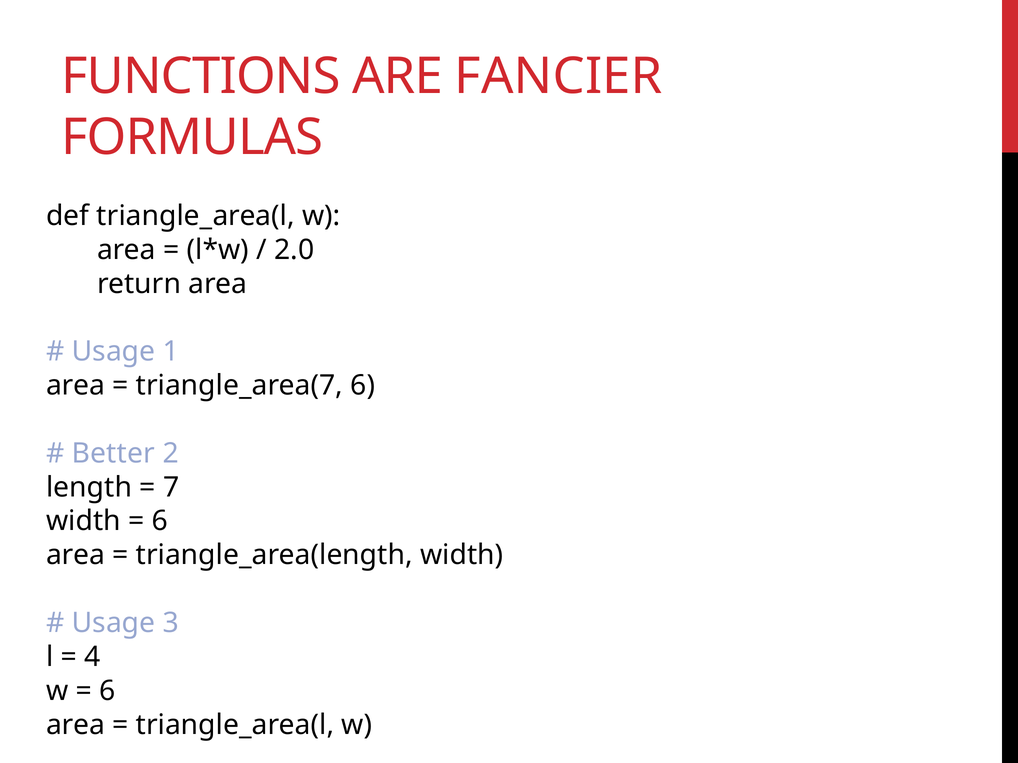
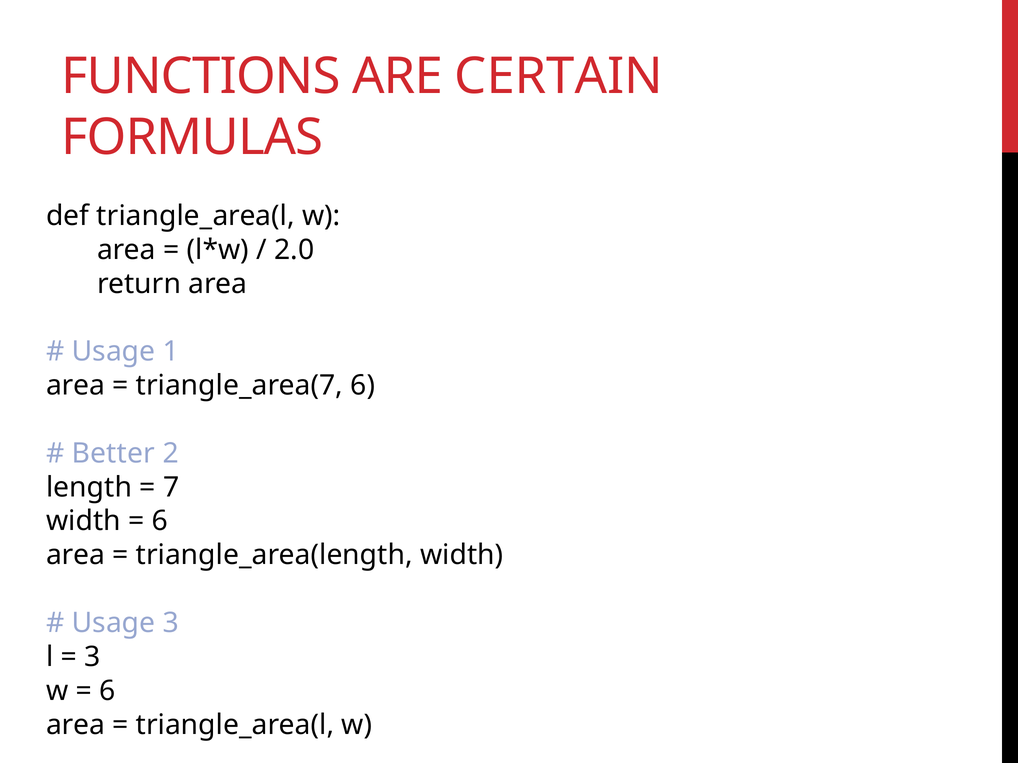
FANCIER: FANCIER -> CERTAIN
4 at (92, 657): 4 -> 3
